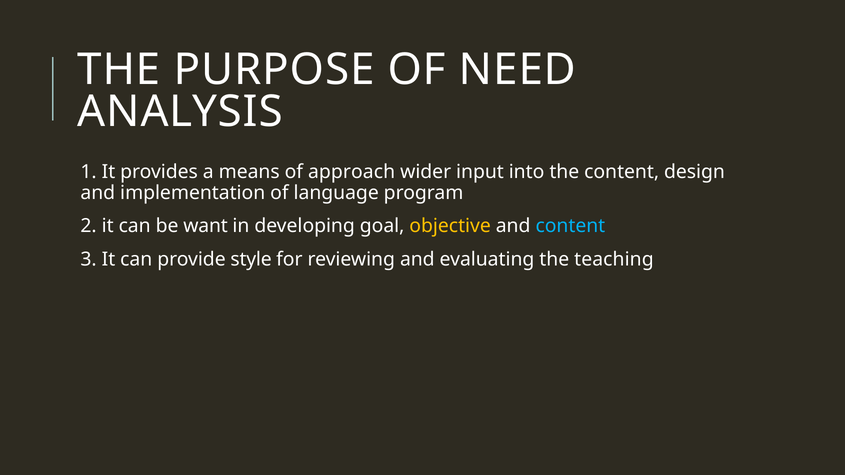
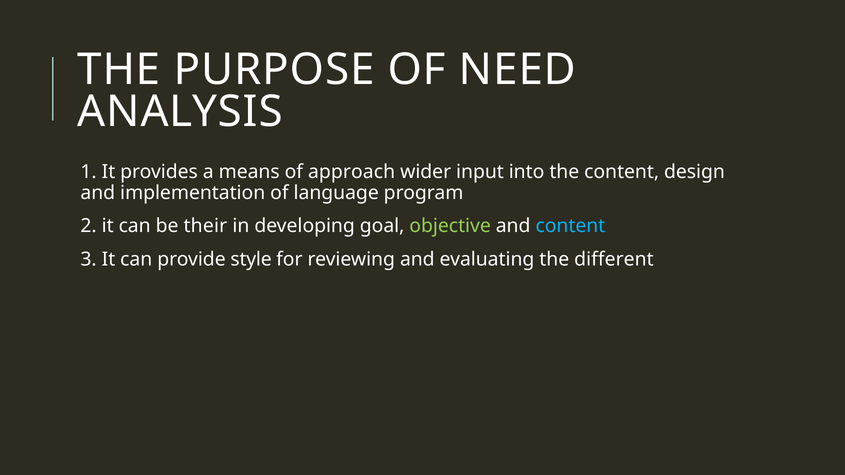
want: want -> their
objective colour: yellow -> light green
teaching: teaching -> different
